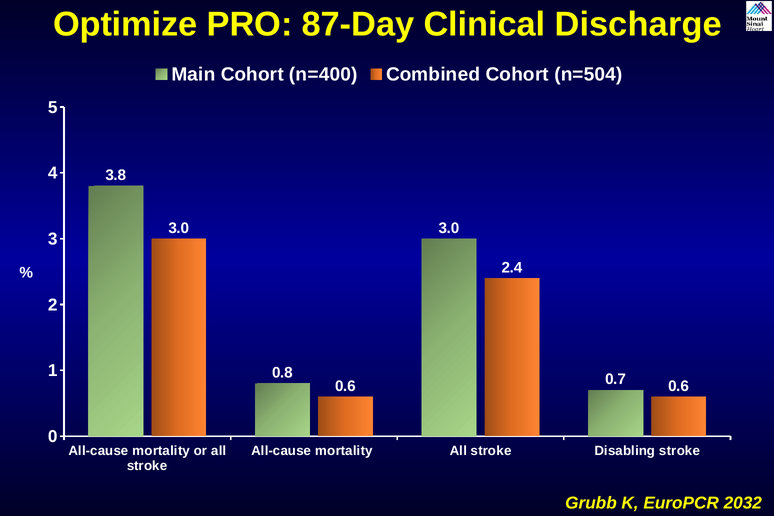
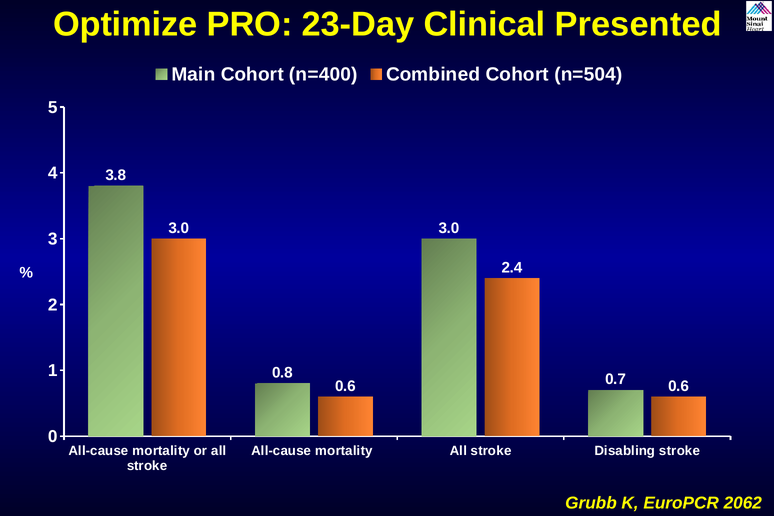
87-Day: 87-Day -> 23-Day
Discharge: Discharge -> Presented
2032: 2032 -> 2062
